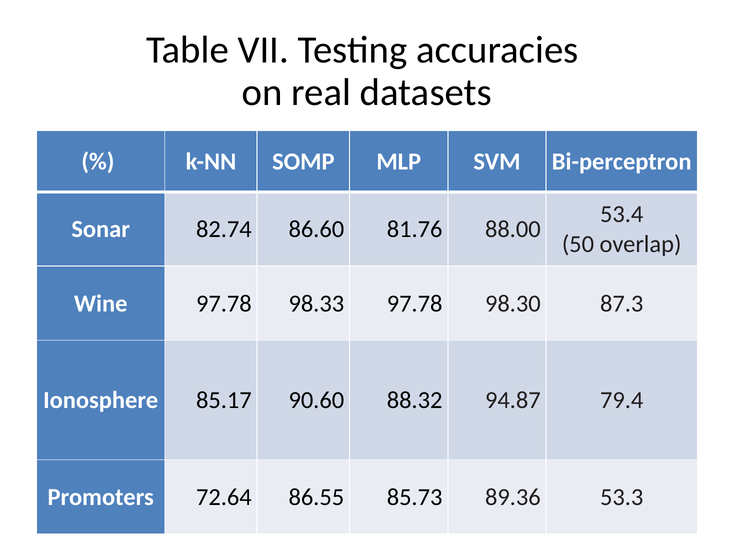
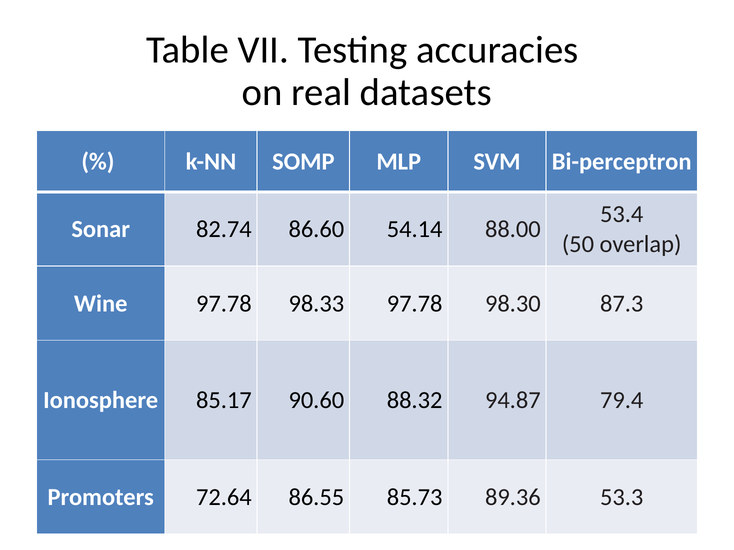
81.76: 81.76 -> 54.14
